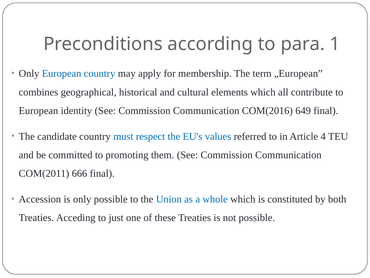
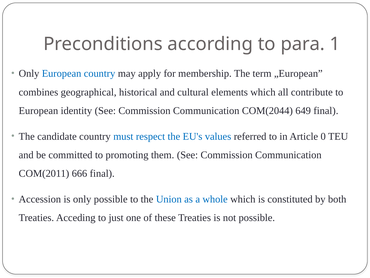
COM(2016: COM(2016 -> COM(2044
4: 4 -> 0
